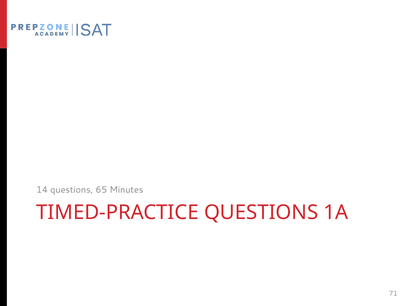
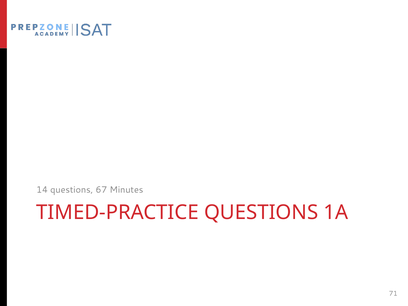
65: 65 -> 67
